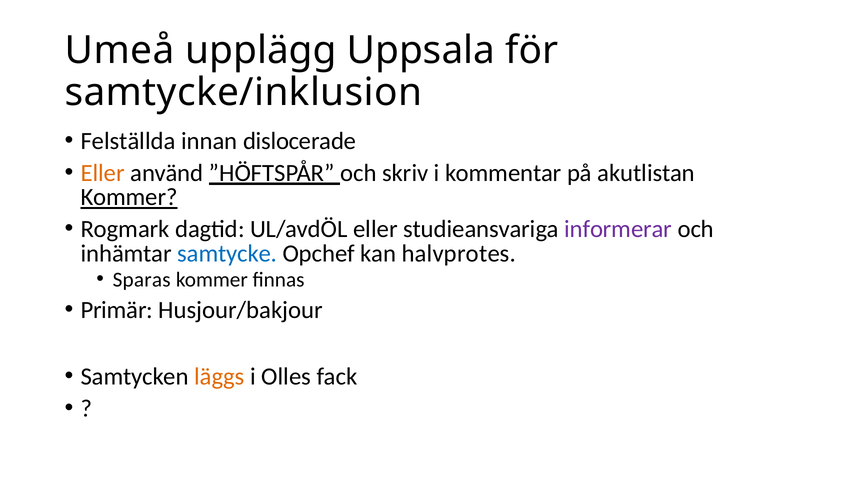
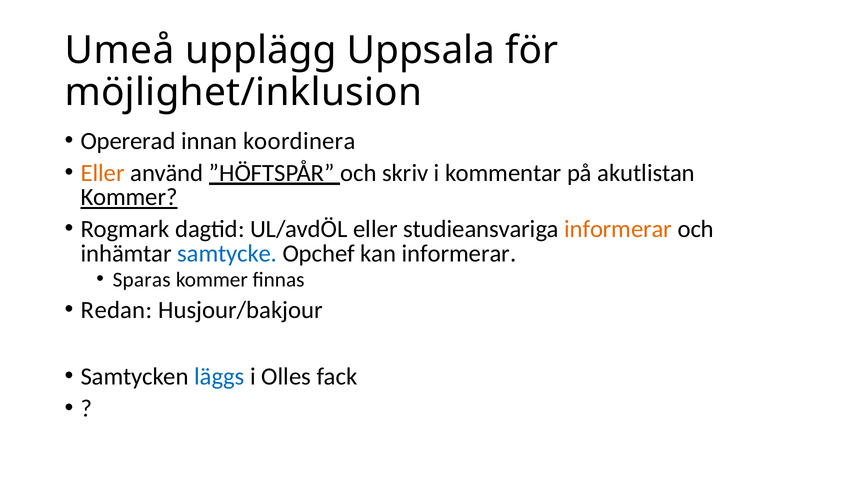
samtycke/inklusion: samtycke/inklusion -> möjlighet/inklusion
Felställda: Felställda -> Opererad
dislocerade: dislocerade -> koordinera
informerar at (618, 229) colour: purple -> orange
kan halvprotes: halvprotes -> informerar
Primär: Primär -> Redan
läggs colour: orange -> blue
